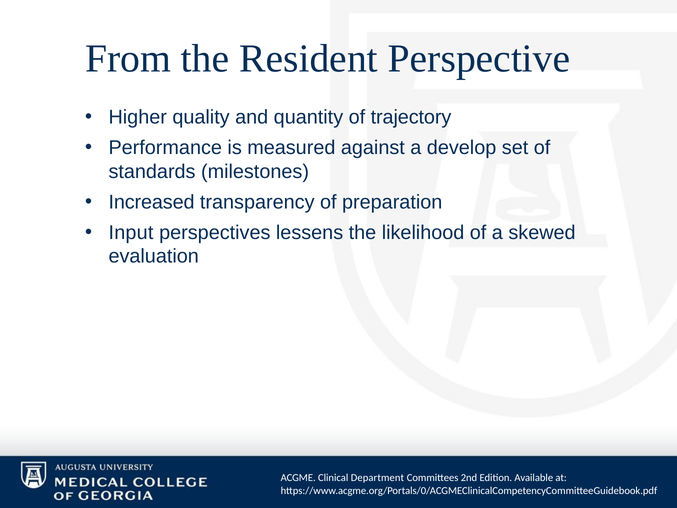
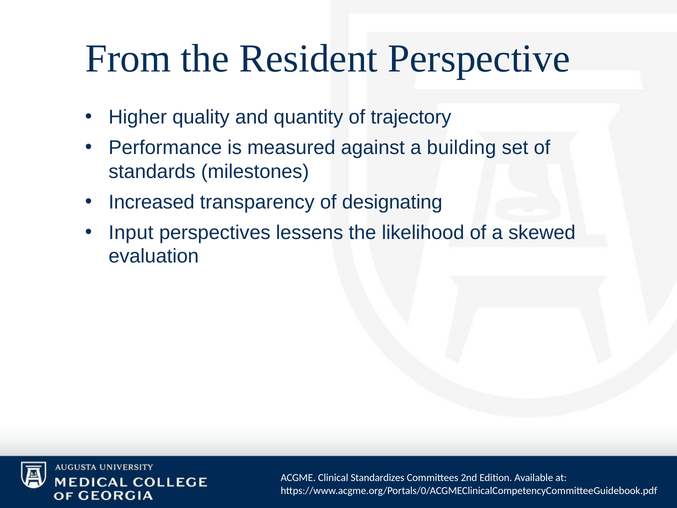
develop: develop -> building
preparation: preparation -> designating
Department: Department -> Standardizes
